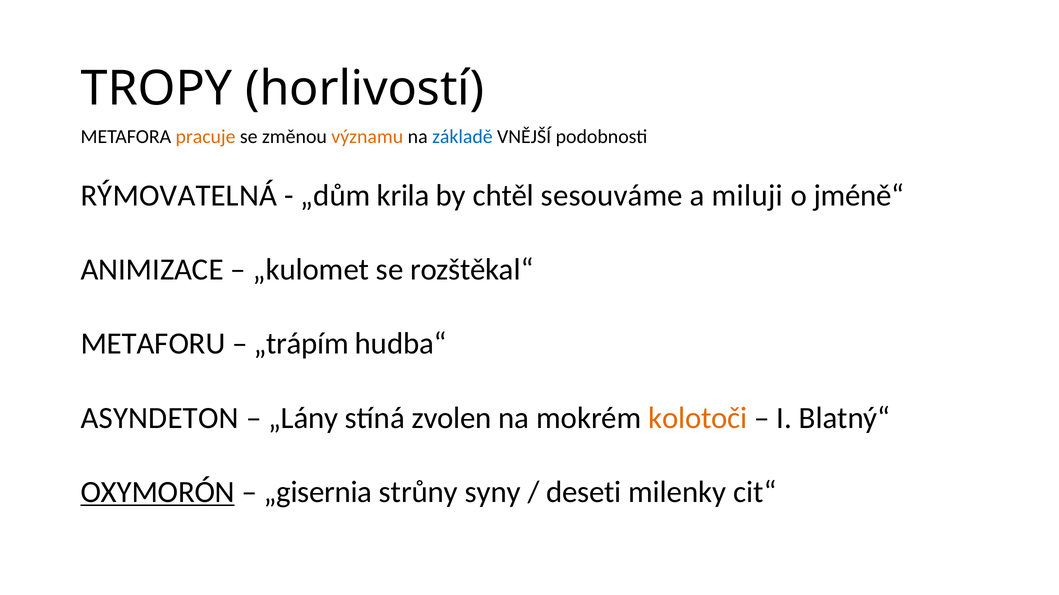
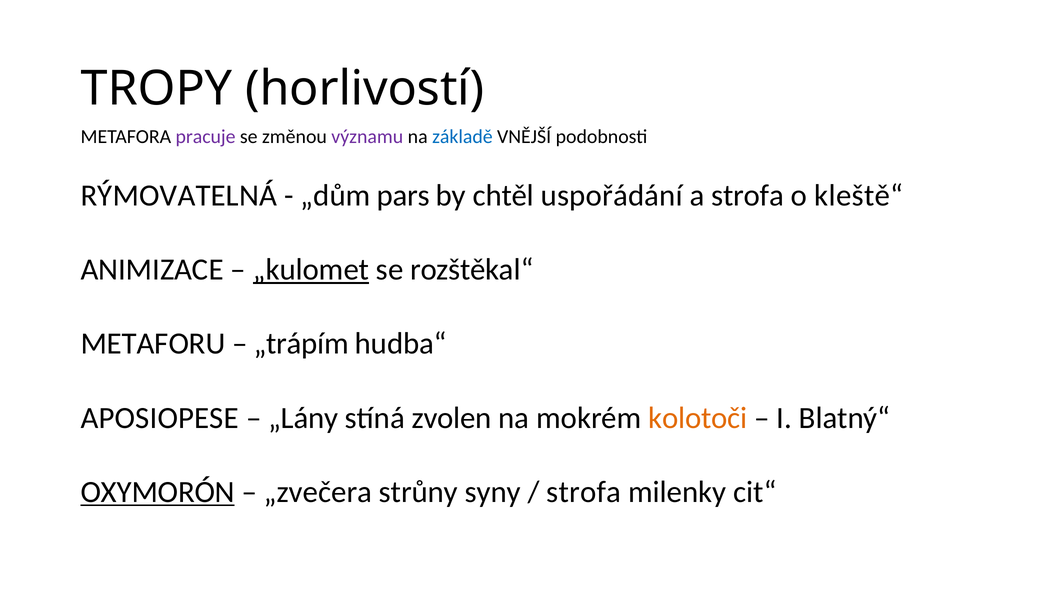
pracuje colour: orange -> purple
významu colour: orange -> purple
krila: krila -> pars
sesouváme: sesouváme -> uspořádání
a miluji: miluji -> strofa
jméně“: jméně“ -> kleště“
„kulomet underline: none -> present
ASYNDETON: ASYNDETON -> APOSIOPESE
„gisernia: „gisernia -> „zvečera
deseti at (584, 493): deseti -> strofa
